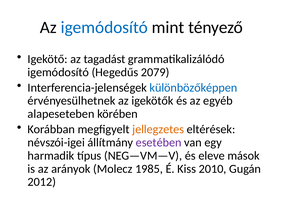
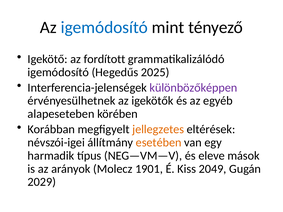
tagadást: tagadást -> fordított
2079: 2079 -> 2025
különbözőképpen colour: blue -> purple
esetében colour: purple -> orange
1985: 1985 -> 1901
2010: 2010 -> 2049
2012: 2012 -> 2029
